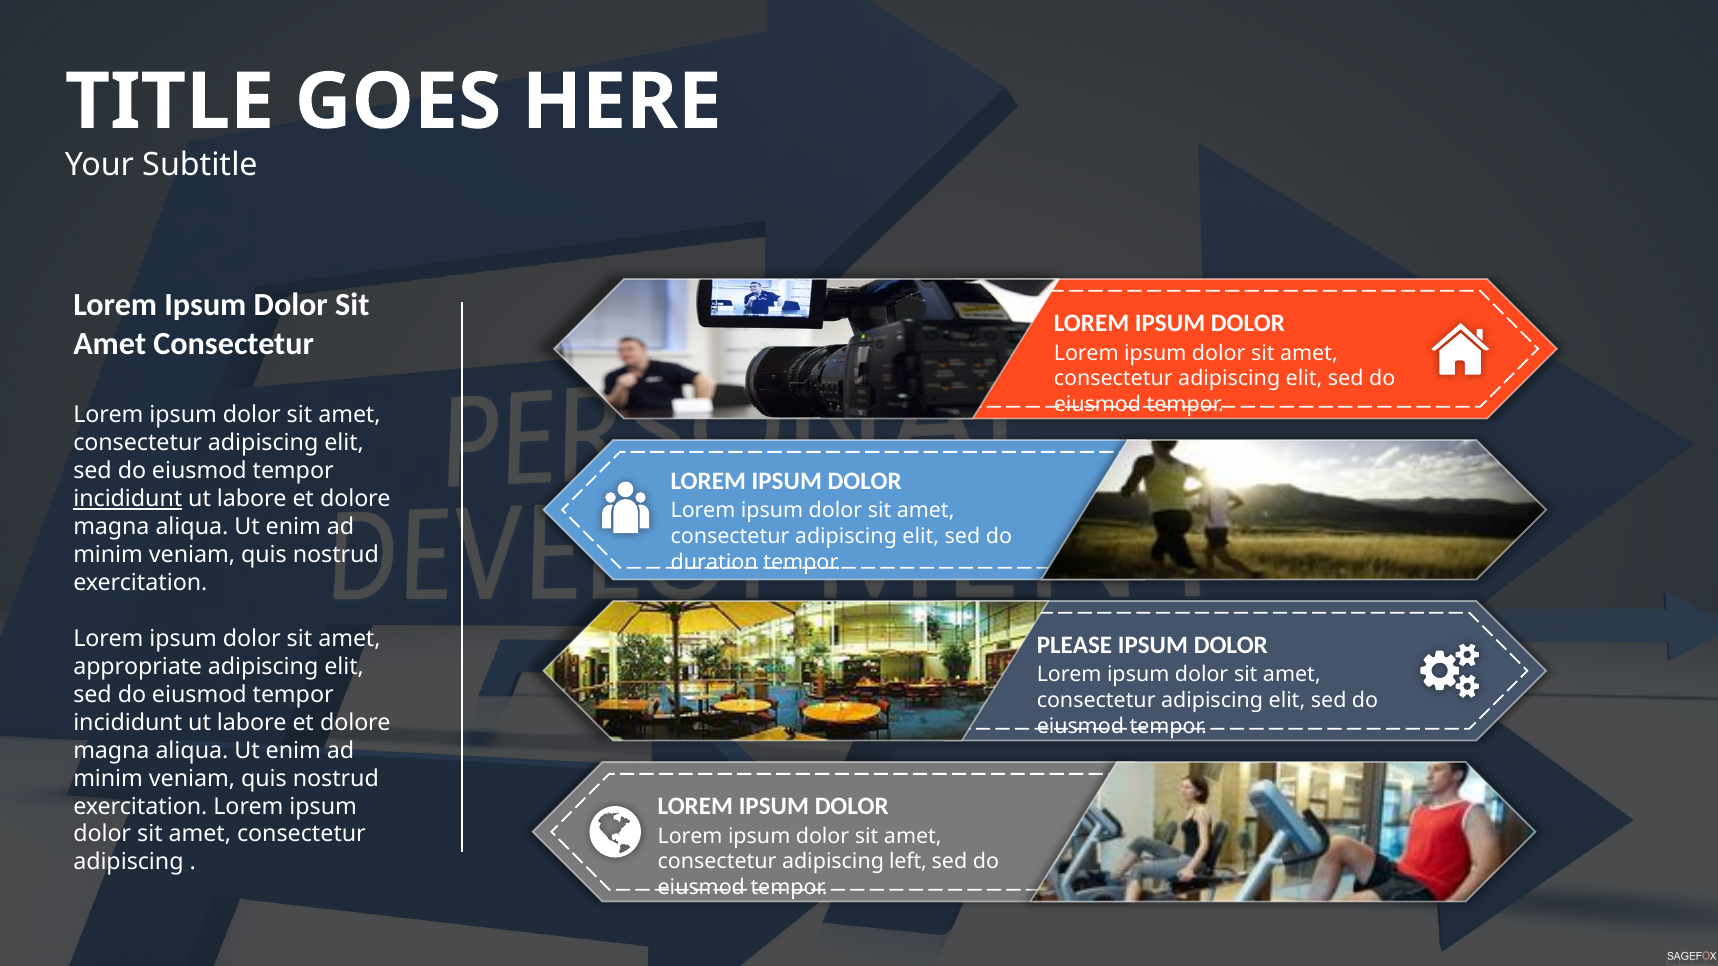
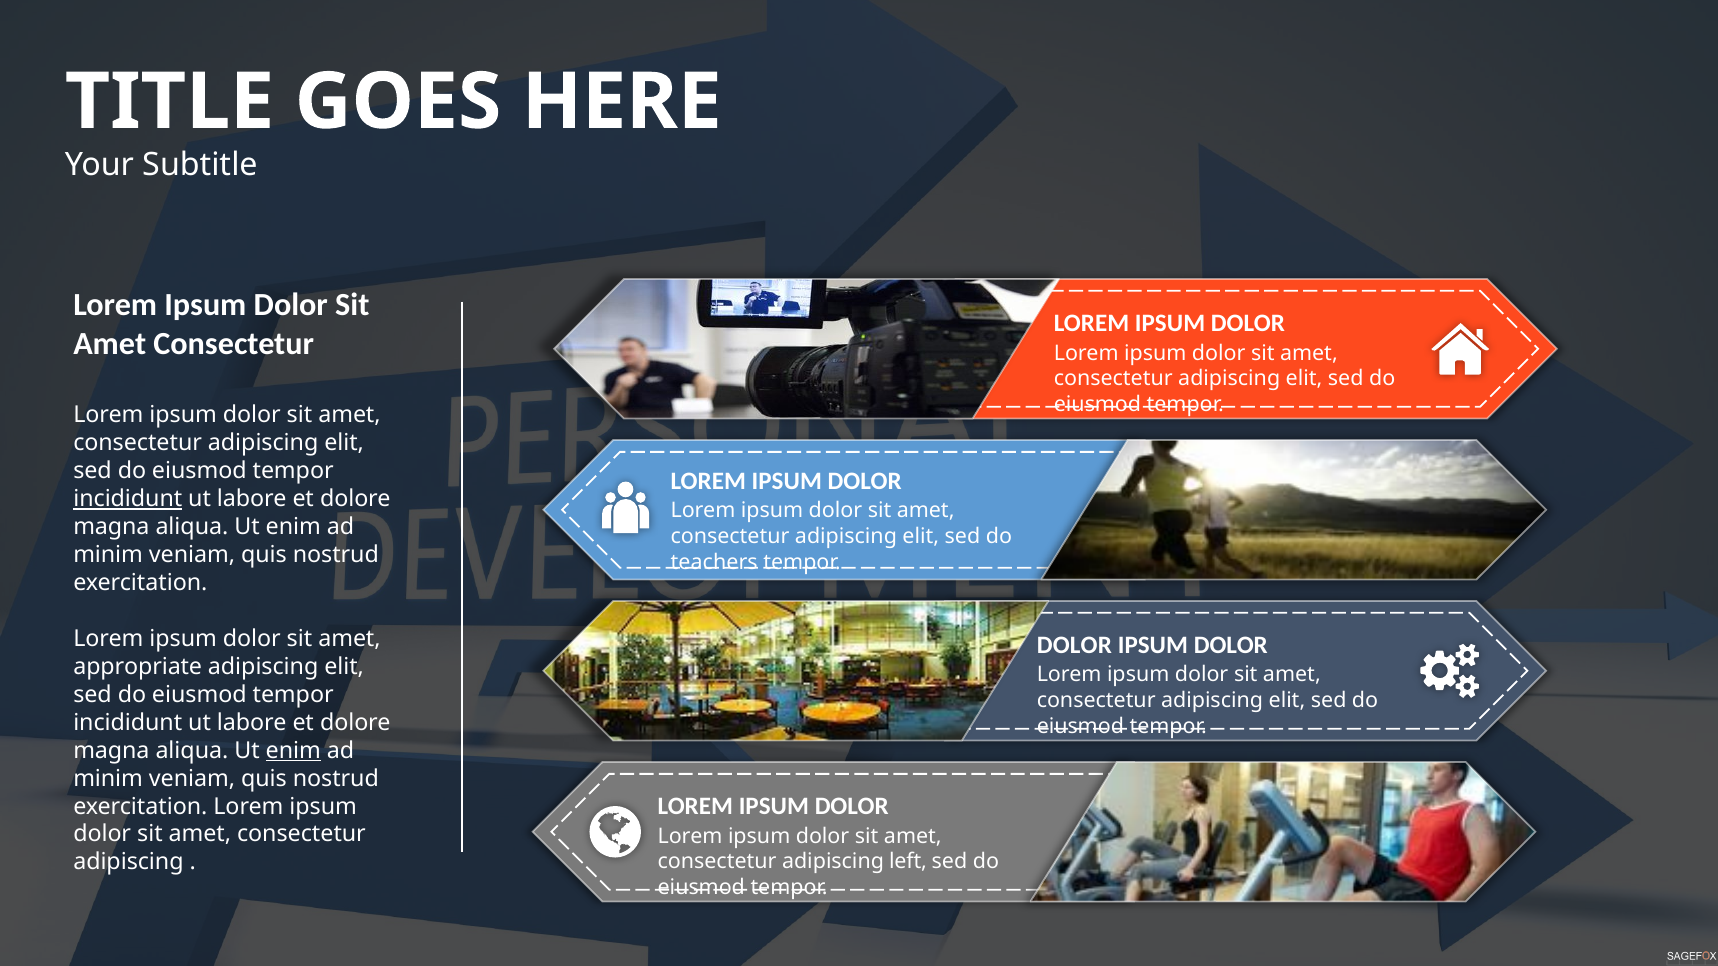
duration: duration -> teachers
PLEASE at (1074, 645): PLEASE -> DOLOR
enim at (293, 751) underline: none -> present
